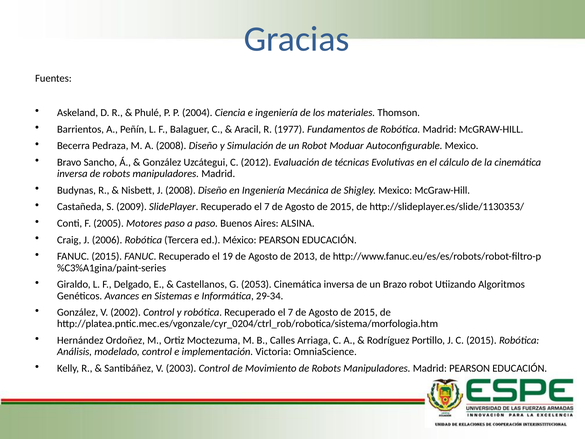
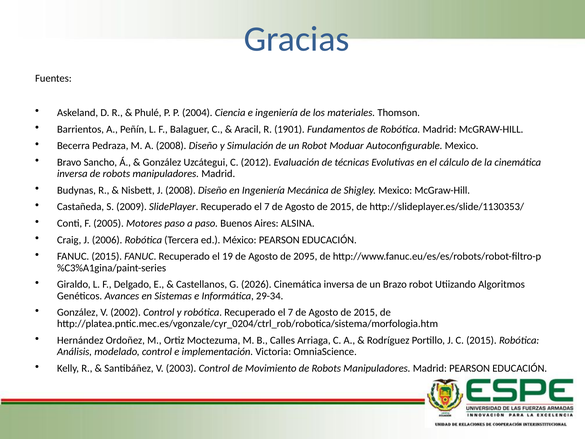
1977: 1977 -> 1901
2013: 2013 -> 2095
2053: 2053 -> 2026
